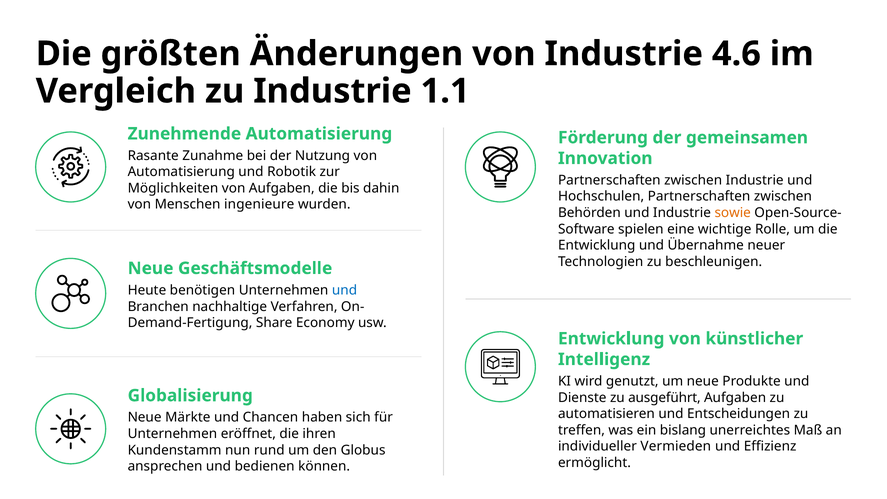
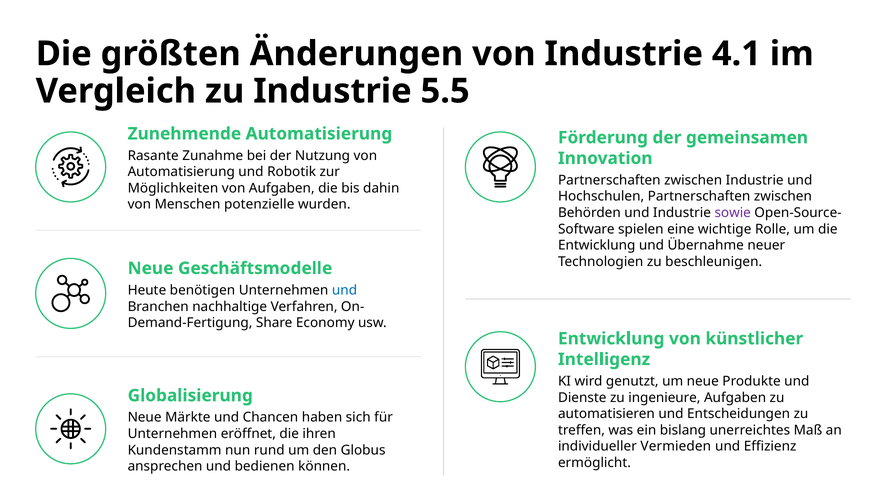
4.6: 4.6 -> 4.1
1.1: 1.1 -> 5.5
ingenieure: ingenieure -> potenzielle
sowie colour: orange -> purple
ausgeführt: ausgeführt -> ingenieure
